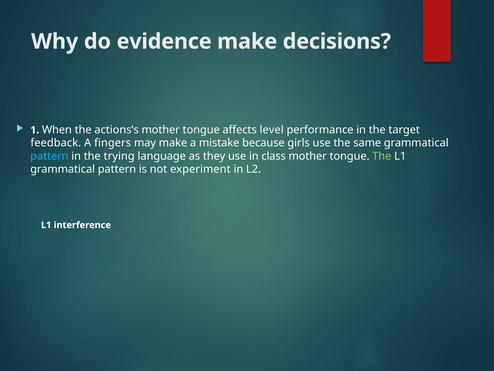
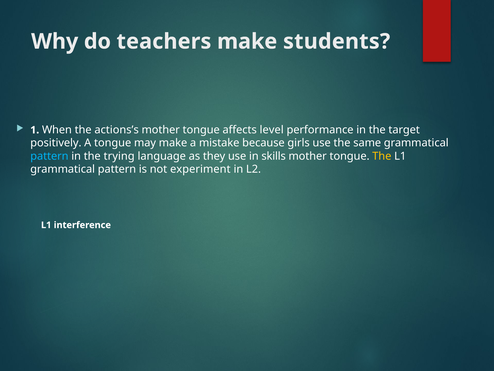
evidence: evidence -> teachers
decisions: decisions -> students
feedback: feedback -> positively
A fingers: fingers -> tongue
class: class -> skills
The at (382, 156) colour: light green -> yellow
